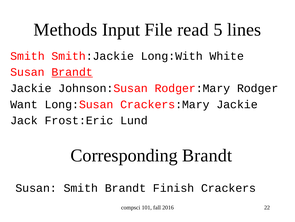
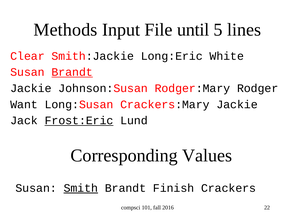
read: read -> until
Smith at (28, 56): Smith -> Clear
Long:With: Long:With -> Long:Eric
Frost:Eric underline: none -> present
Corresponding Brandt: Brandt -> Values
Smith at (81, 187) underline: none -> present
